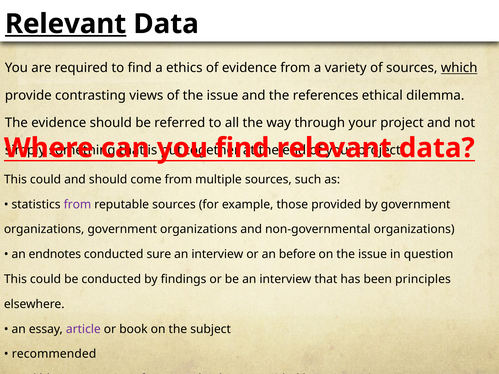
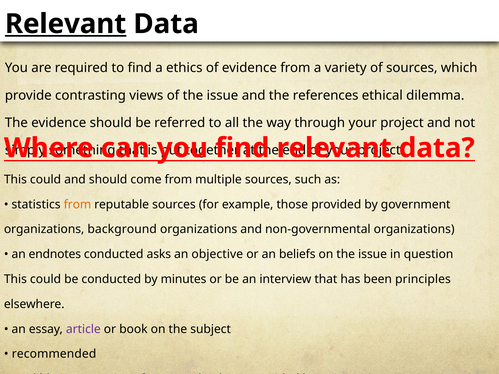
which underline: present -> none
from at (77, 205) colour: purple -> orange
organizations government: government -> background
sure: sure -> asks
interview at (217, 254): interview -> objective
before: before -> beliefs
findings: findings -> minutes
